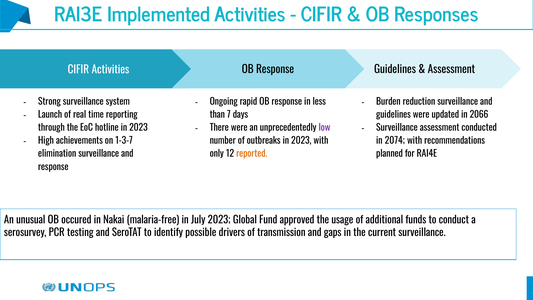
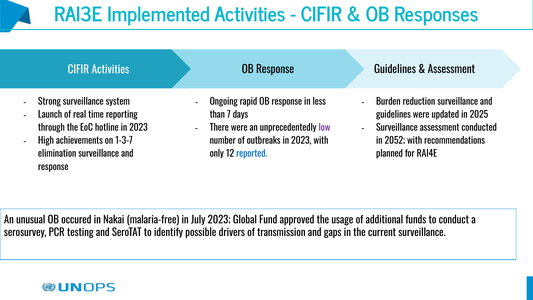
2066: 2066 -> 2025
2074: 2074 -> 2052
reported colour: orange -> blue
